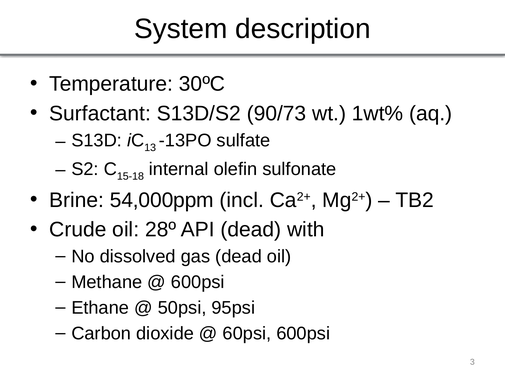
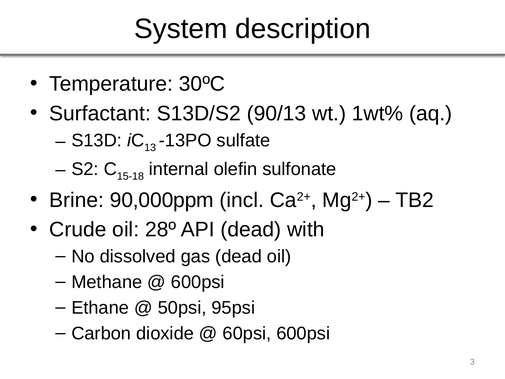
90/73: 90/73 -> 90/13
54,000ppm: 54,000ppm -> 90,000ppm
